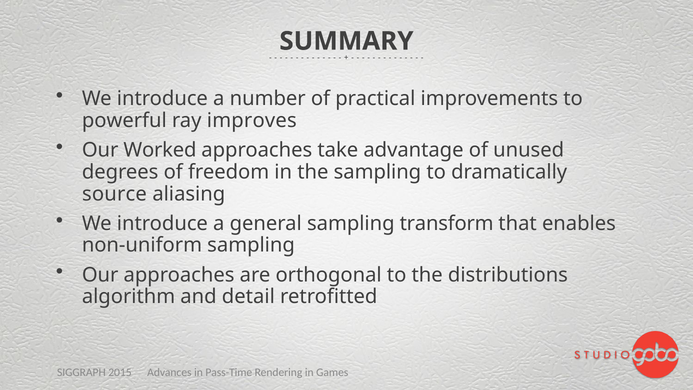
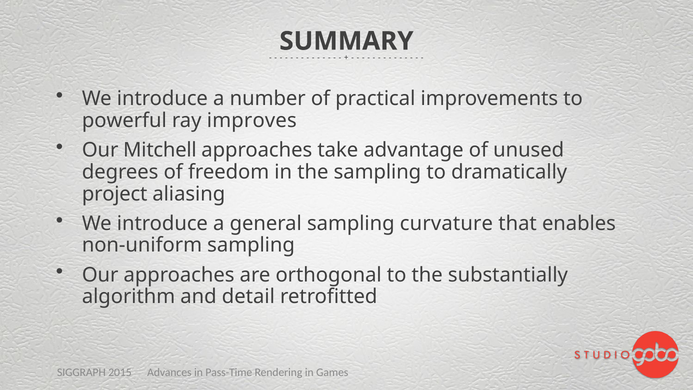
Worked: Worked -> Mitchell
source: source -> project
transform: transform -> curvature
distributions: distributions -> substantially
